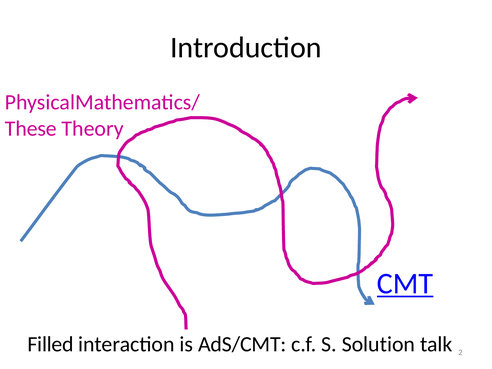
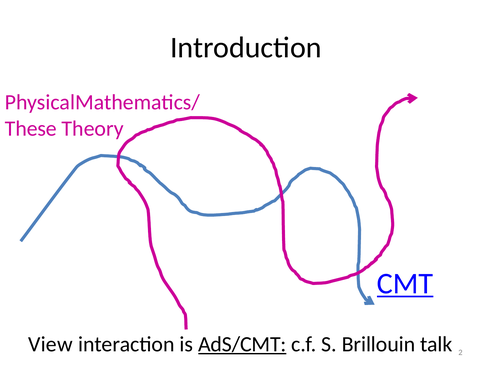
Filled: Filled -> View
AdS/CMT underline: none -> present
Solution: Solution -> Brillouin
